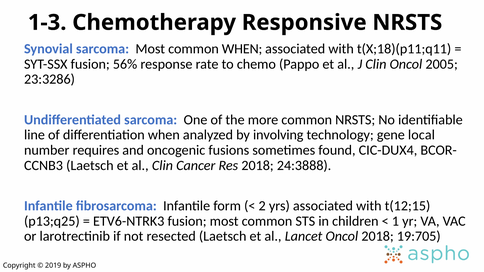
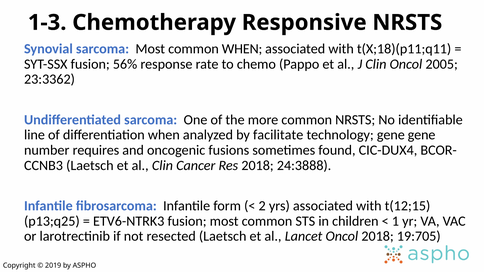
23:3286: 23:3286 -> 23:3362
involving: involving -> facilitate
gene local: local -> gene
